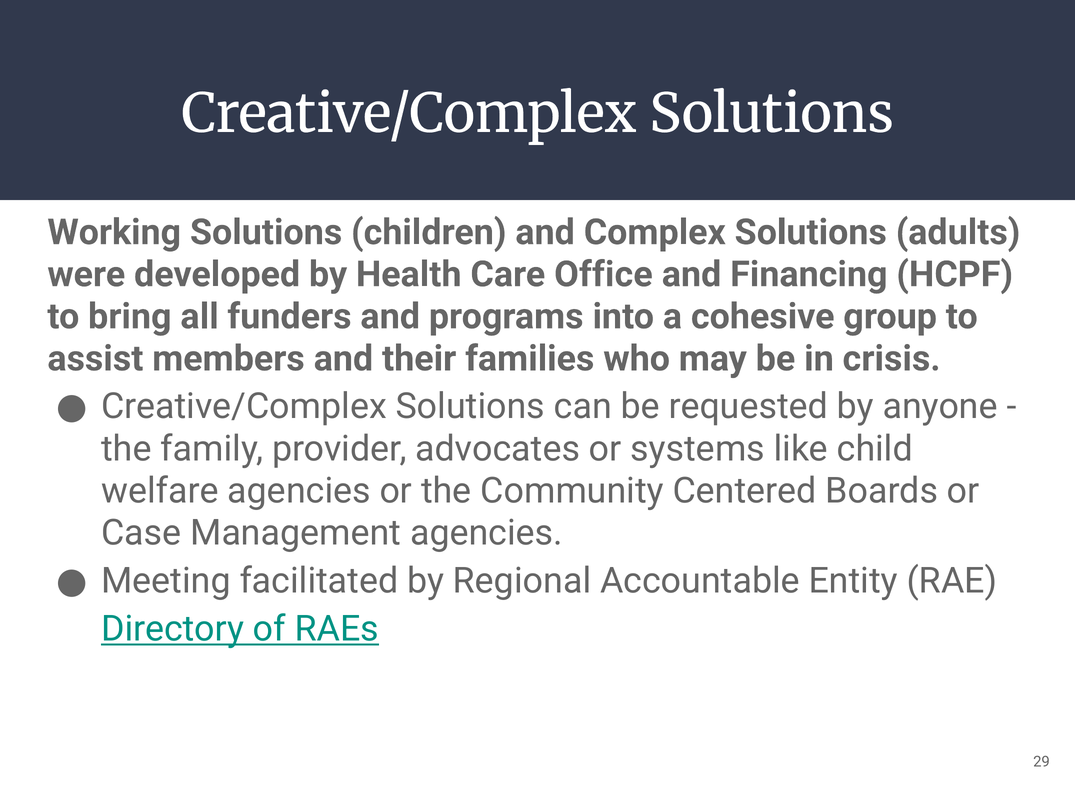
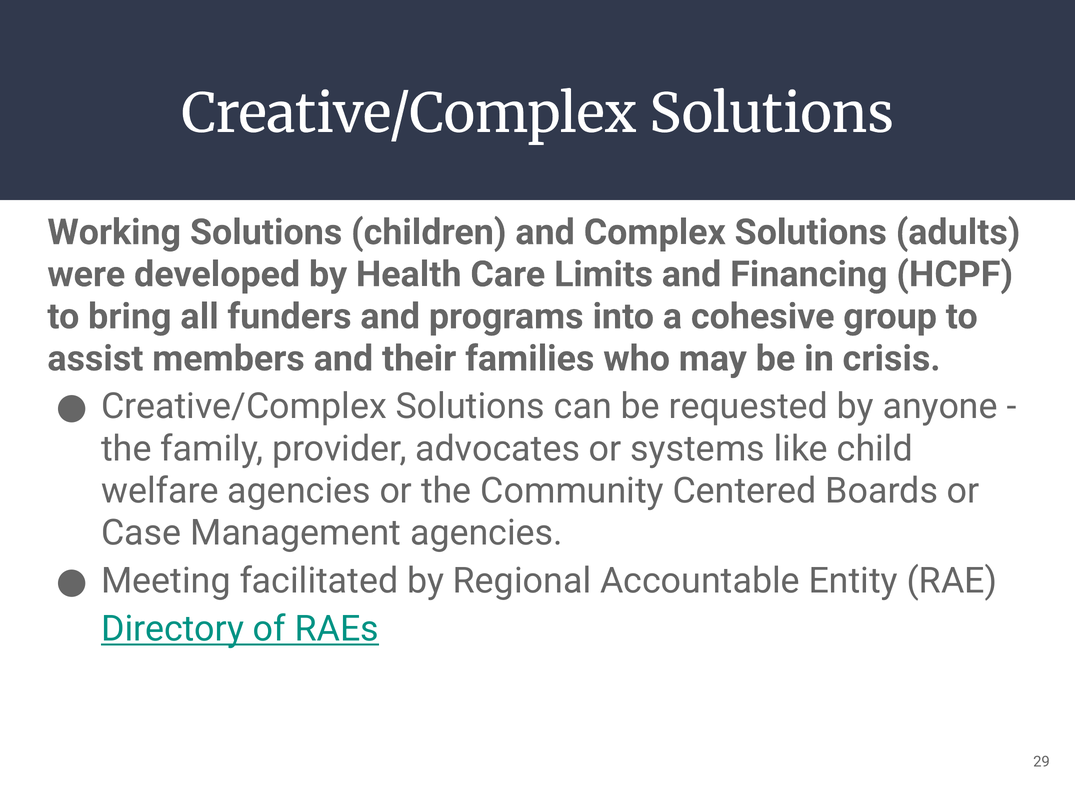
Office: Office -> Limits
